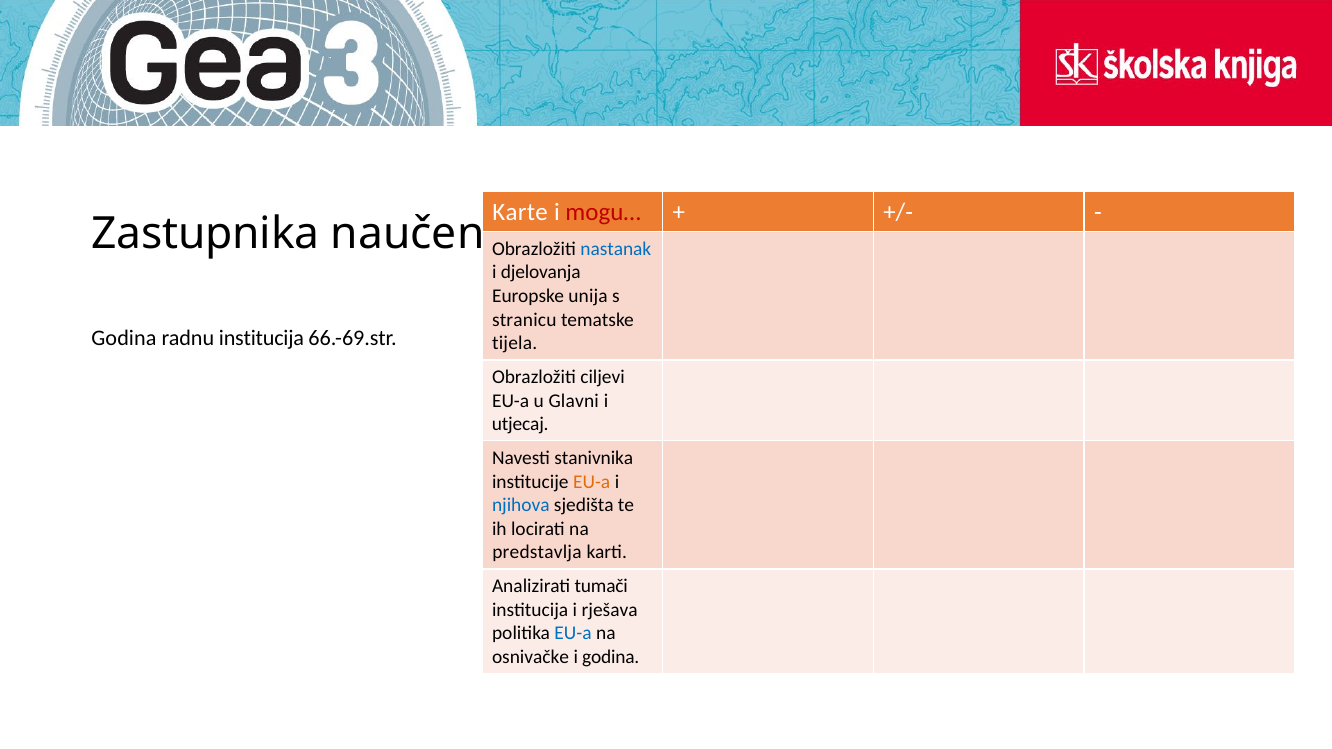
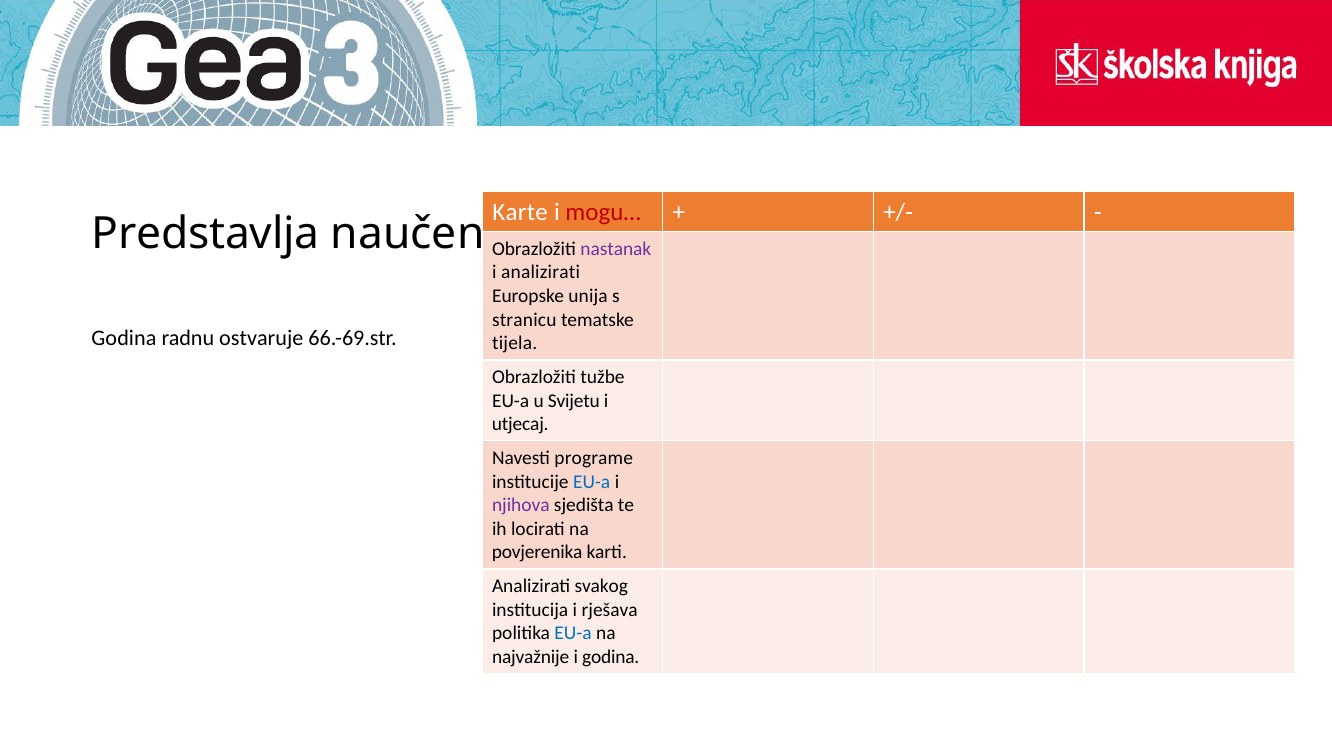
Zastupnika: Zastupnika -> Predstavlja
nastanak colour: blue -> purple
i djelovanja: djelovanja -> analizirati
radnu institucija: institucija -> ostvaruje
ciljevi: ciljevi -> tužbe
Glavni: Glavni -> Svijetu
stanivnika: stanivnika -> programe
EU-a at (592, 482) colour: orange -> blue
njihova colour: blue -> purple
predstavlja: predstavlja -> povjerenika
tumači: tumači -> svakog
osnivačke: osnivačke -> najvažnije
